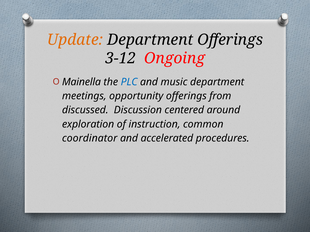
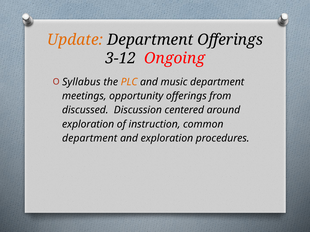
Mainella: Mainella -> Syllabus
PLC colour: blue -> orange
coordinator at (90, 139): coordinator -> department
and accelerated: accelerated -> exploration
